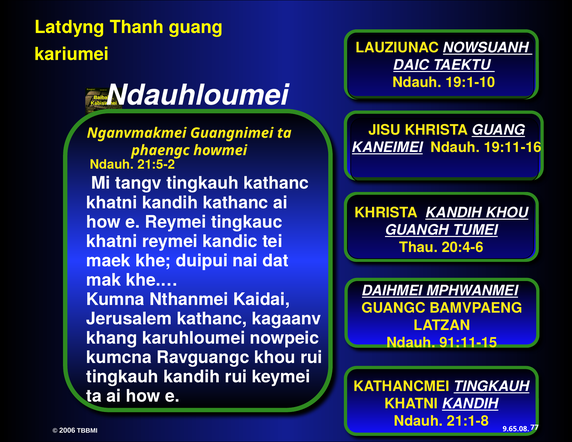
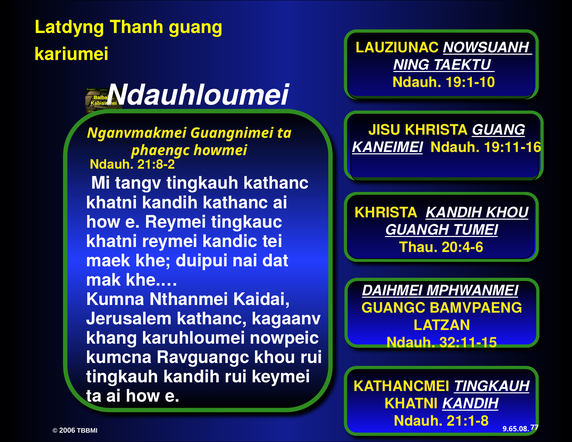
DAIC: DAIC -> NING
21:5-2: 21:5-2 -> 21:8-2
91:11-15: 91:11-15 -> 32:11-15
